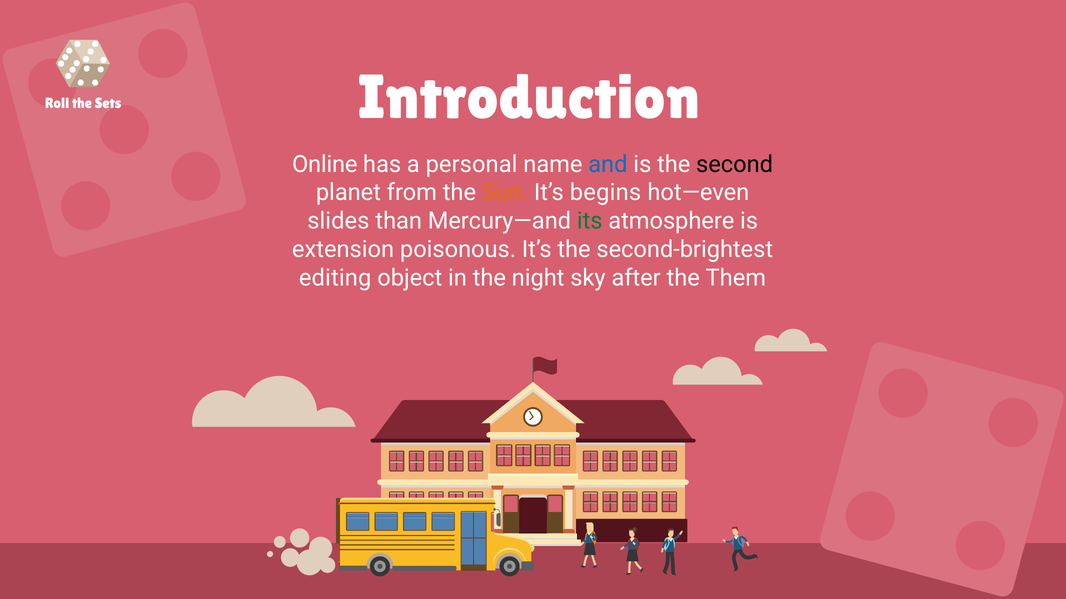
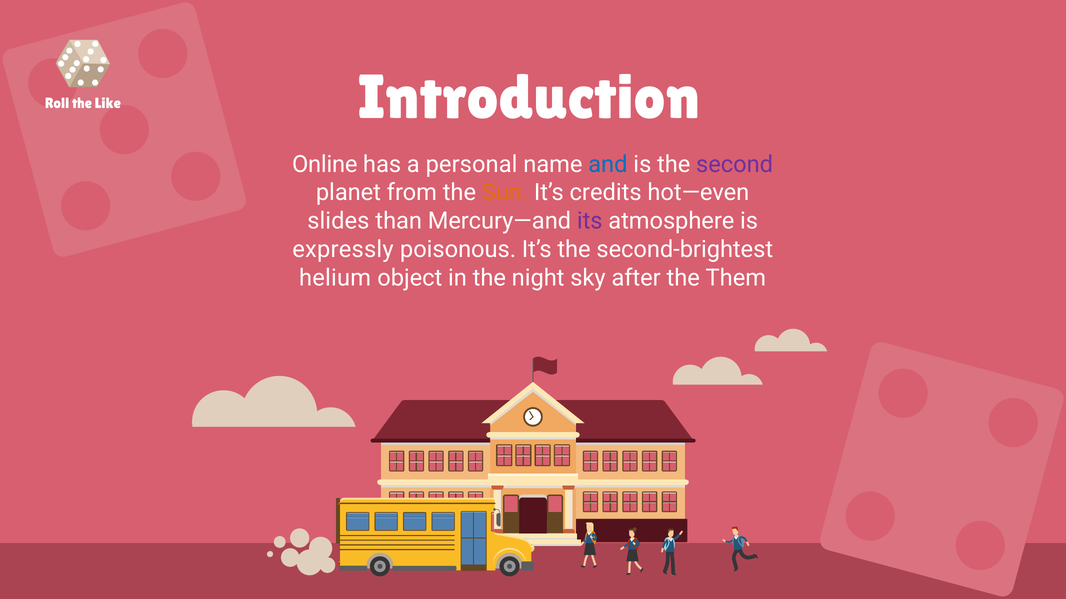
Sets: Sets -> Like
second colour: black -> purple
begins: begins -> credits
its colour: green -> purple
extension: extension -> expressly
editing: editing -> helium
